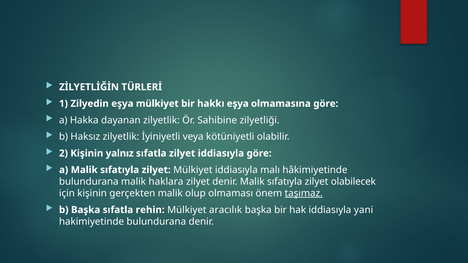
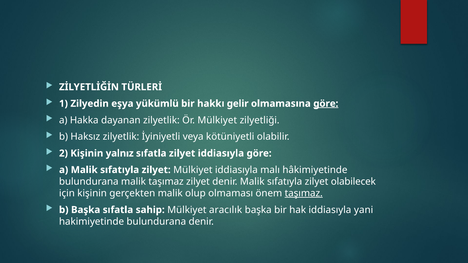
eşya mülkiyet: mülkiyet -> yükümlü
hakkı eşya: eşya -> gelir
göre at (326, 104) underline: none -> present
Ör Sahibine: Sahibine -> Mülkiyet
malik haklara: haklara -> taşımaz
rehin: rehin -> sahip
